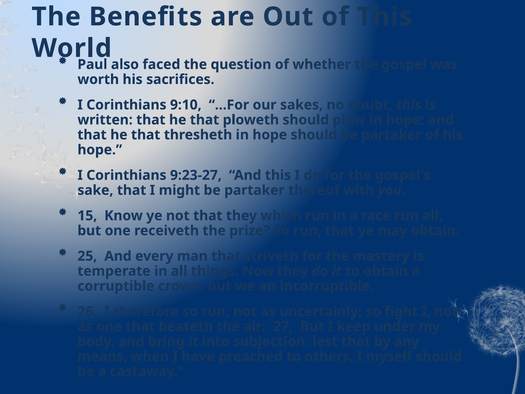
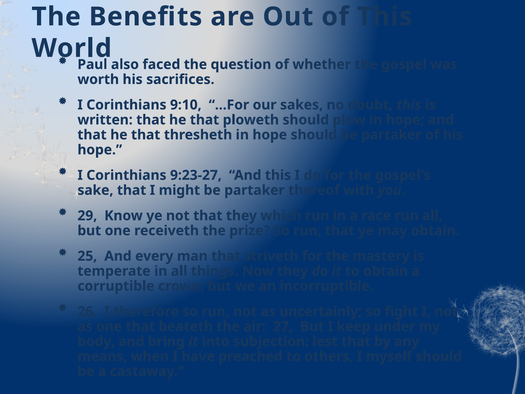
15: 15 -> 29
